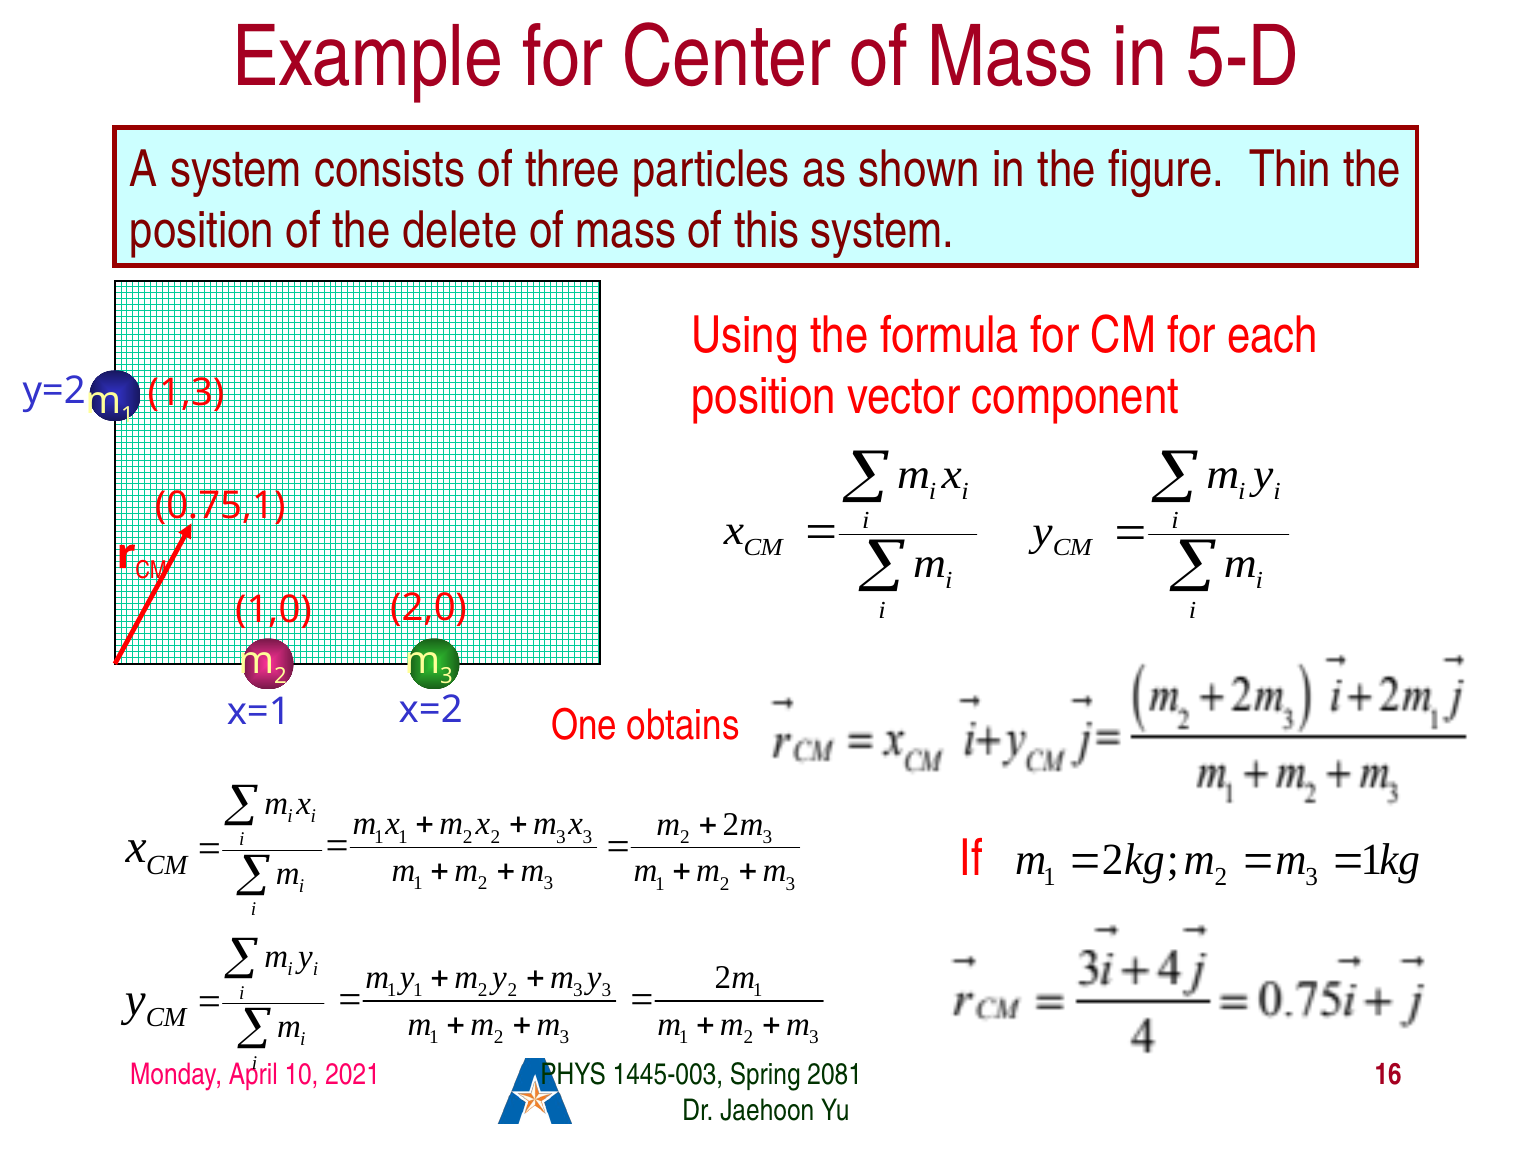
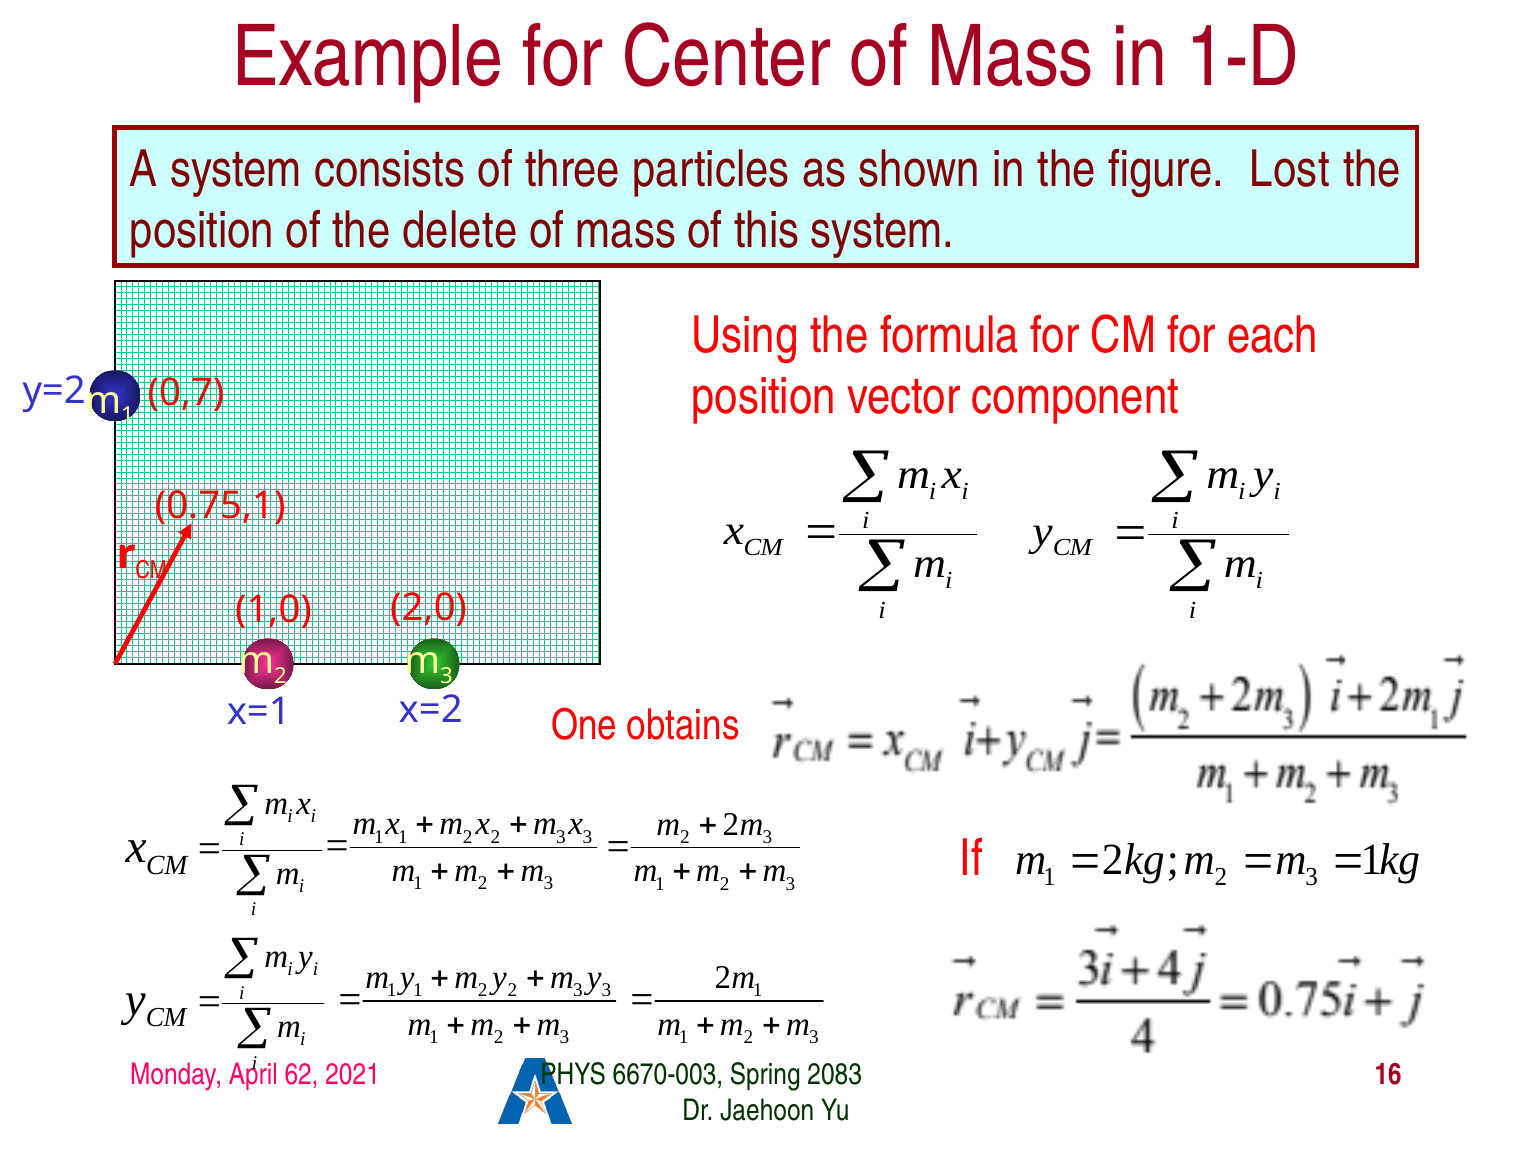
5-D: 5-D -> 1-D
Thin: Thin -> Lost
1,3: 1,3 -> 0,7
10: 10 -> 62
1445-003: 1445-003 -> 6670-003
2081: 2081 -> 2083
